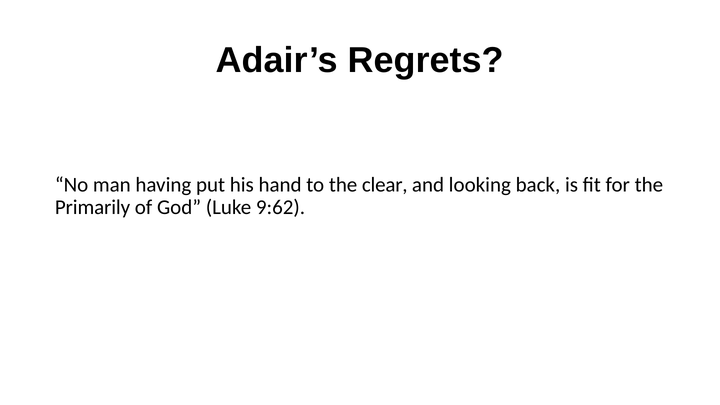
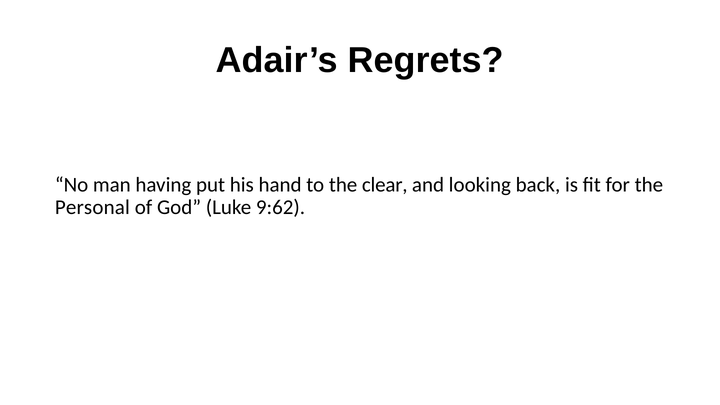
Primarily: Primarily -> Personal
